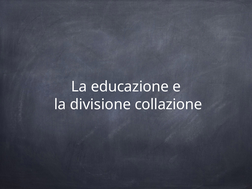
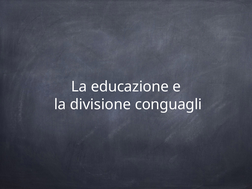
collazione: collazione -> conguagli
